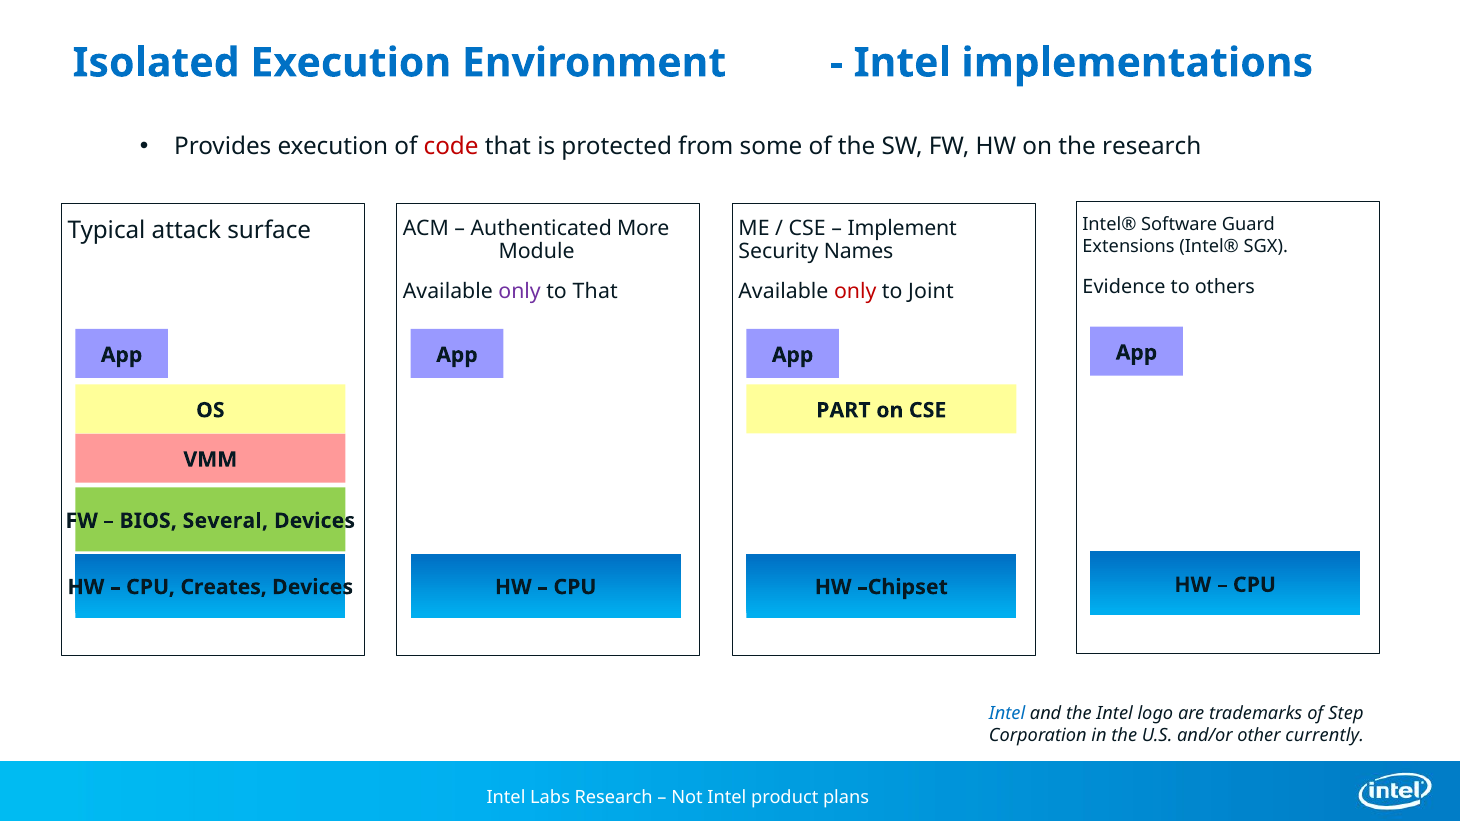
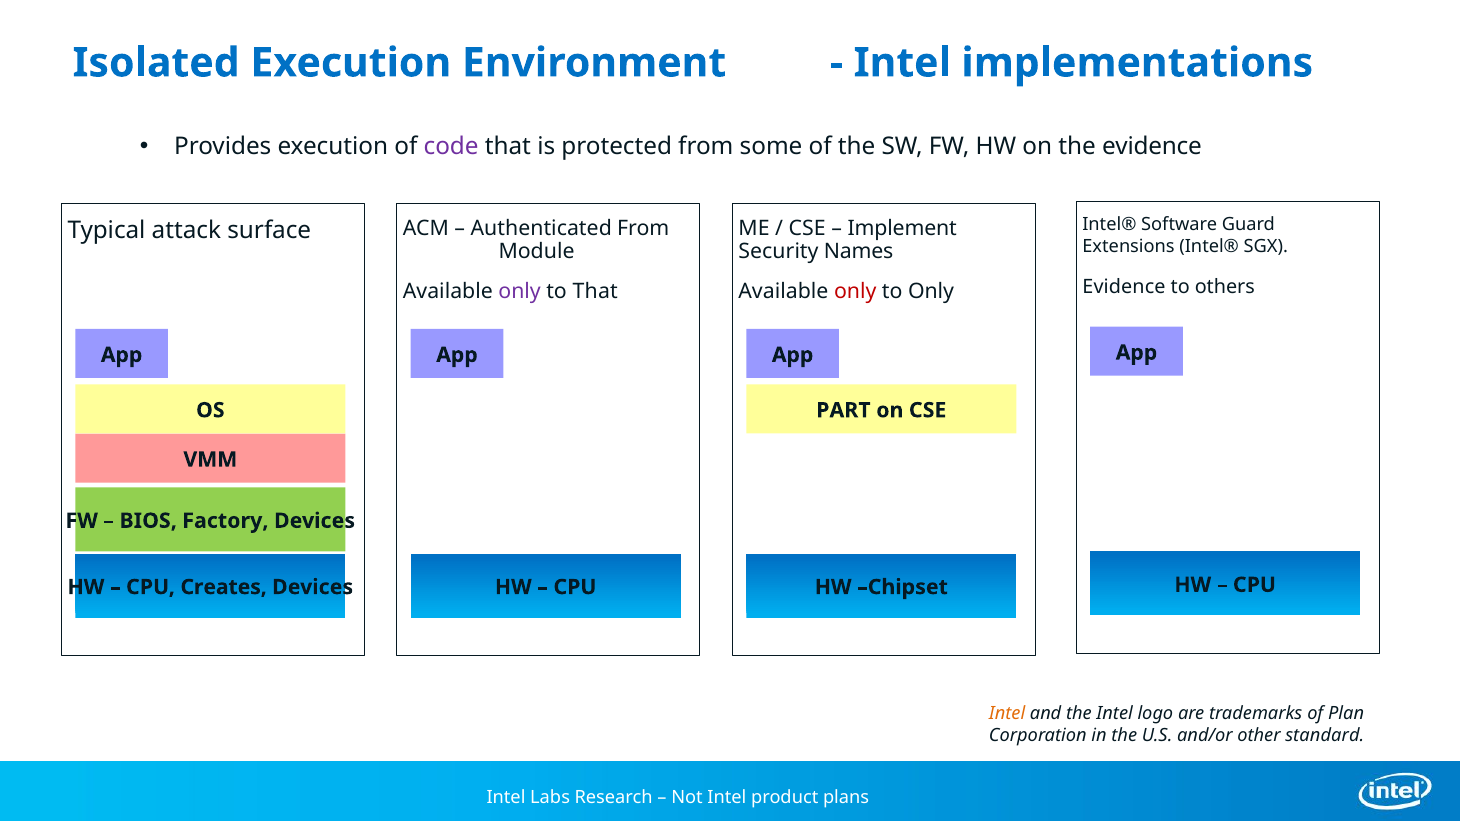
code colour: red -> purple
the research: research -> evidence
Authenticated More: More -> From
to Joint: Joint -> Only
Several: Several -> Factory
Intel at (1007, 714) colour: blue -> orange
Step: Step -> Plan
currently: currently -> standard
